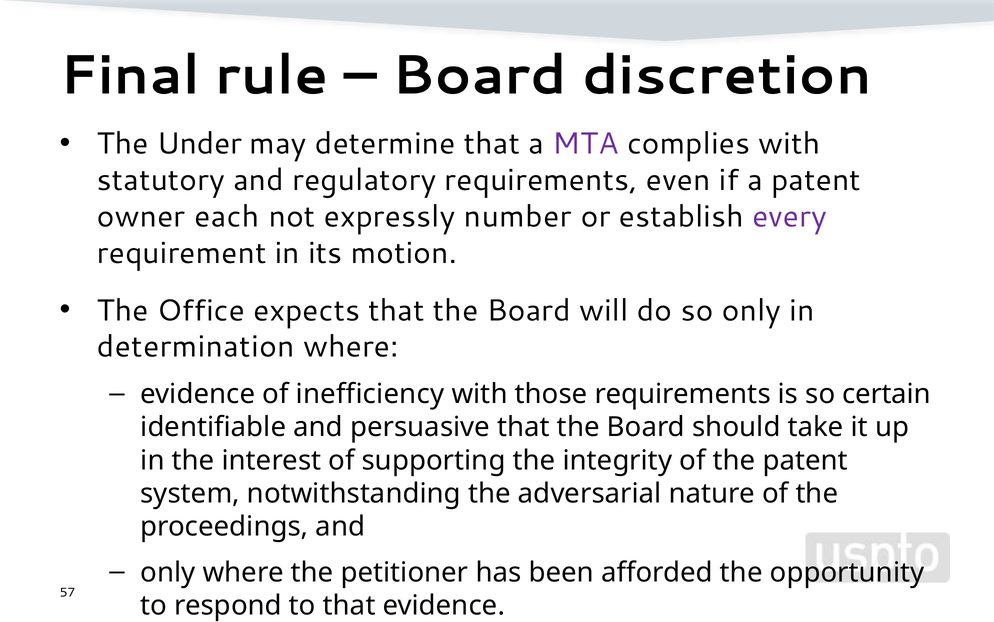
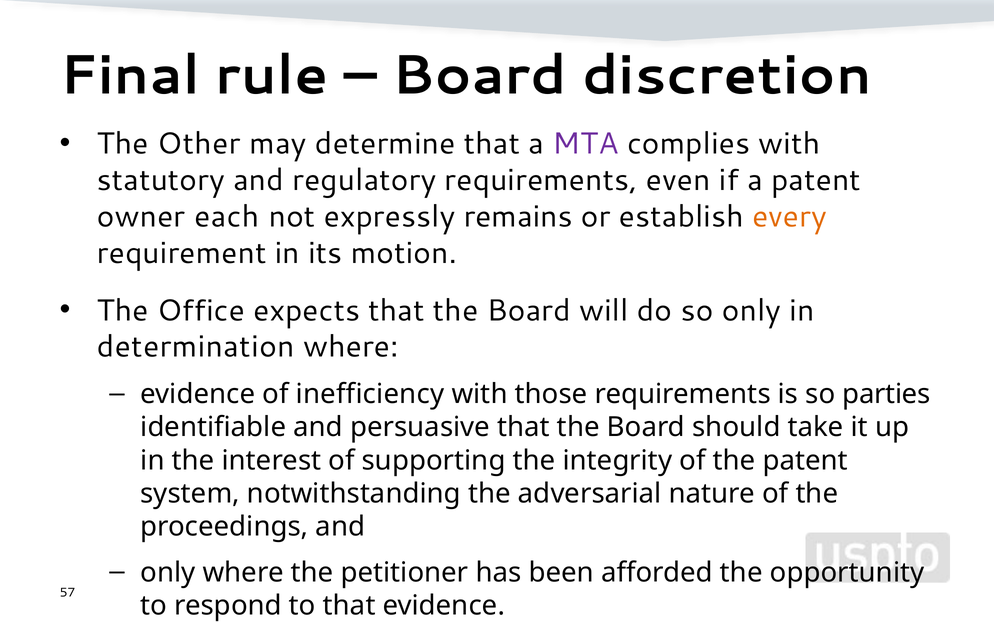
Under: Under -> Other
number: number -> remains
every colour: purple -> orange
certain: certain -> parties
